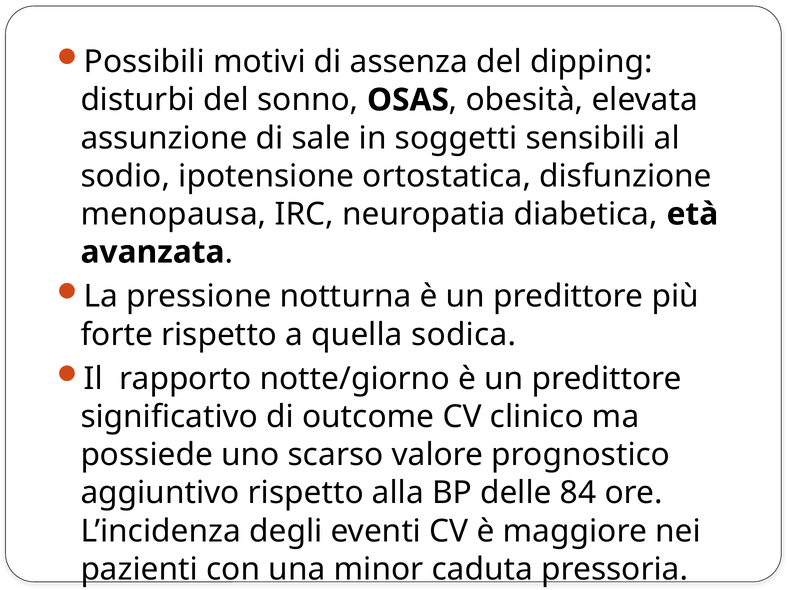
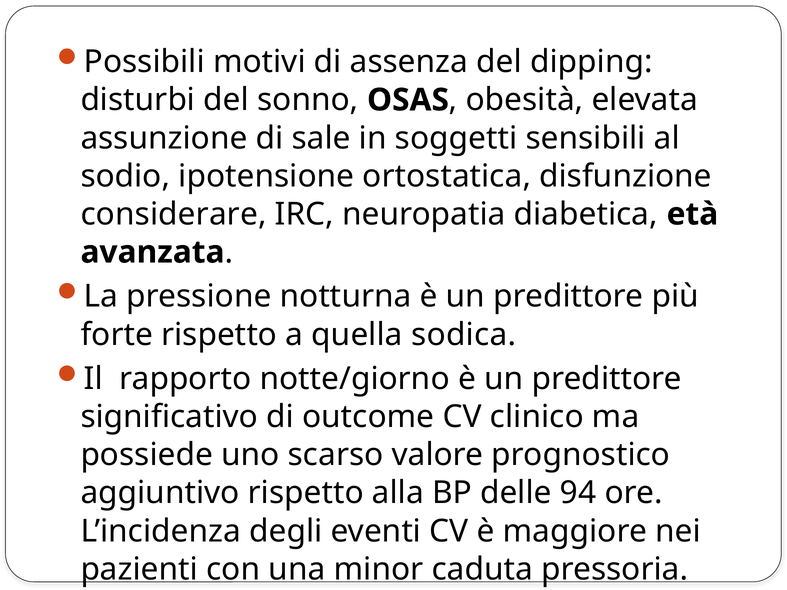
menopausa: menopausa -> considerare
84: 84 -> 94
